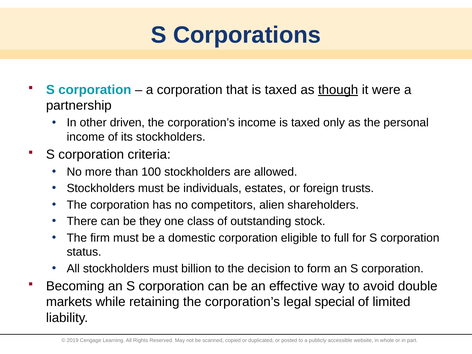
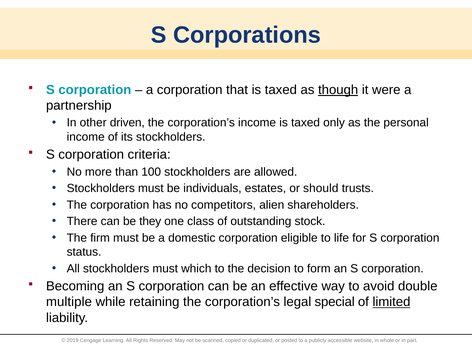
foreign: foreign -> should
full: full -> life
billion: billion -> which
markets: markets -> multiple
limited underline: none -> present
